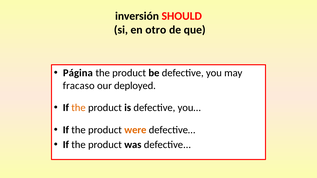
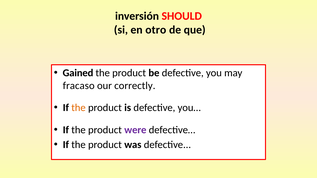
Página: Página -> Gained
deployed: deployed -> correctly
were colour: orange -> purple
